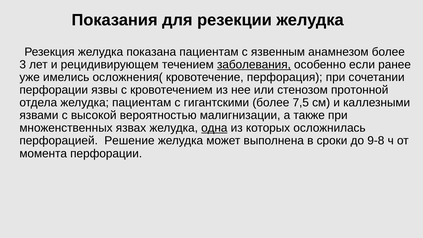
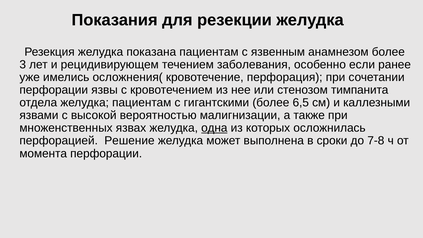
заболевания underline: present -> none
протонной: протонной -> тимпанита
7,5: 7,5 -> 6,5
9-8: 9-8 -> 7-8
